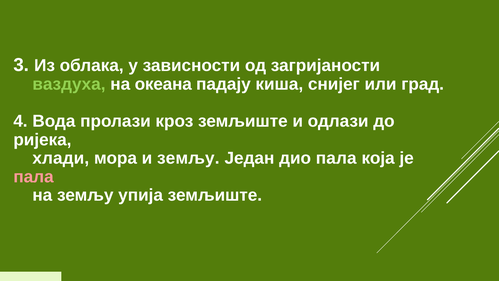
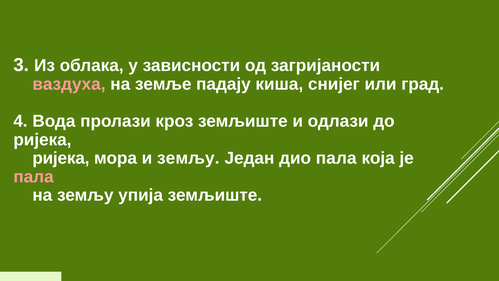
ваздуха colour: light green -> pink
океана: океана -> земље
хлади at (61, 158): хлади -> ријека
